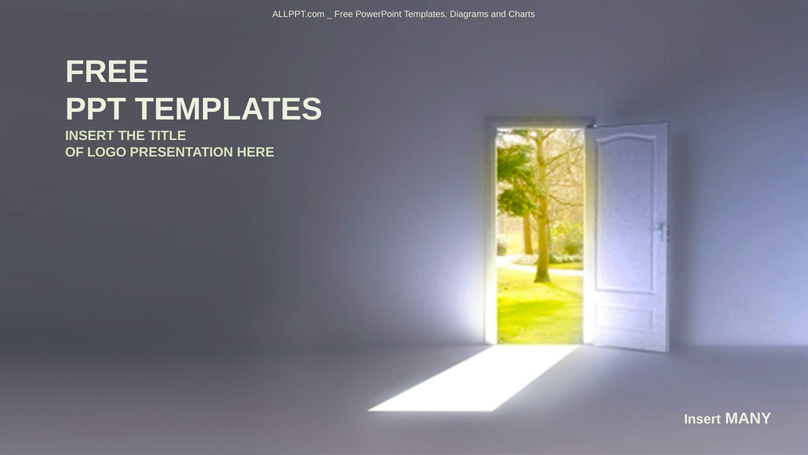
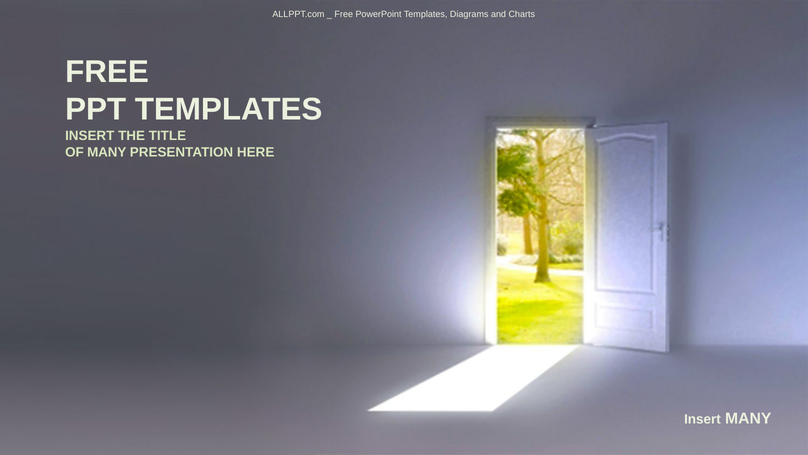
OF LOGO: LOGO -> MANY
